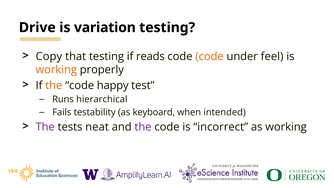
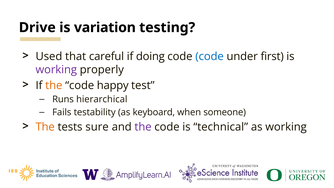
Copy: Copy -> Used
that testing: testing -> careful
reads: reads -> doing
code at (210, 56) colour: orange -> blue
feel: feel -> first
working at (56, 70) colour: orange -> purple
intended: intended -> someone
The at (45, 127) colour: purple -> orange
neat: neat -> sure
incorrect: incorrect -> technical
